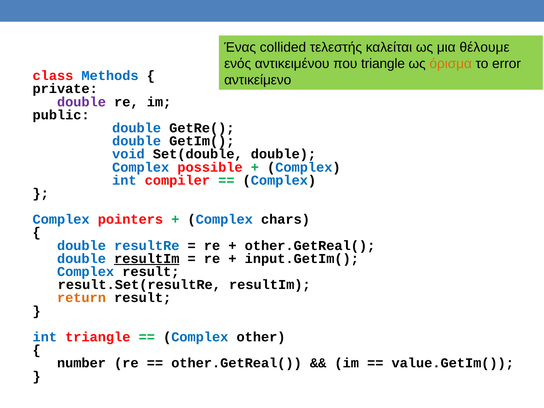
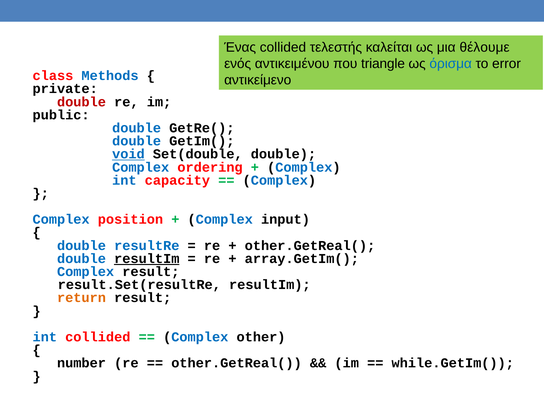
όρισμα colour: orange -> blue
double at (81, 102) colour: purple -> red
void underline: none -> present
possible: possible -> ordering
compiler: compiler -> capacity
pointers: pointers -> position
chars: chars -> input
input.GetIm(: input.GetIm( -> array.GetIm(
int triangle: triangle -> collided
value.GetIm(: value.GetIm( -> while.GetIm(
